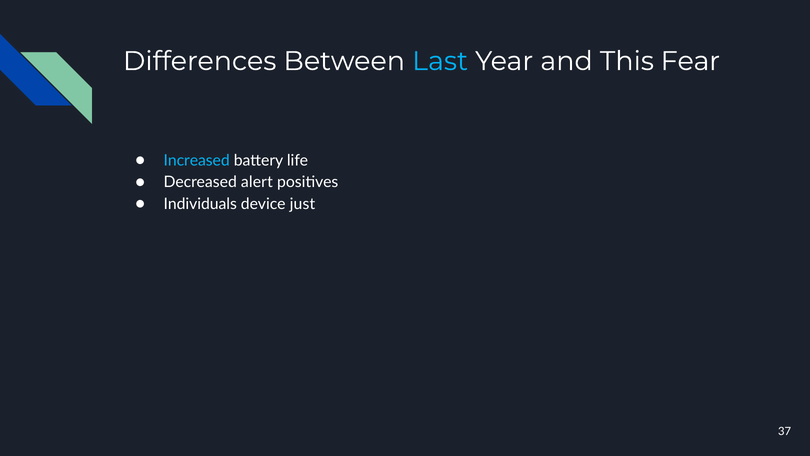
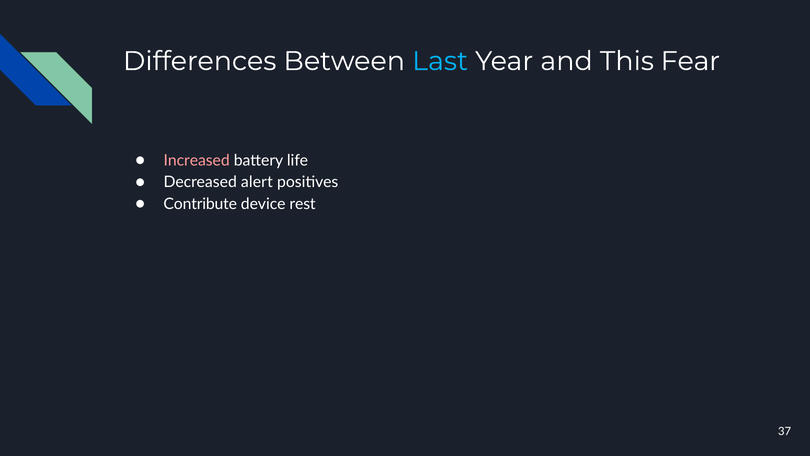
Increased colour: light blue -> pink
Individuals: Individuals -> Contribute
just: just -> rest
